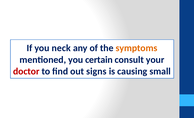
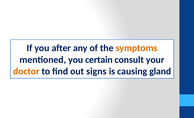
neck: neck -> after
doctor colour: red -> orange
small: small -> gland
